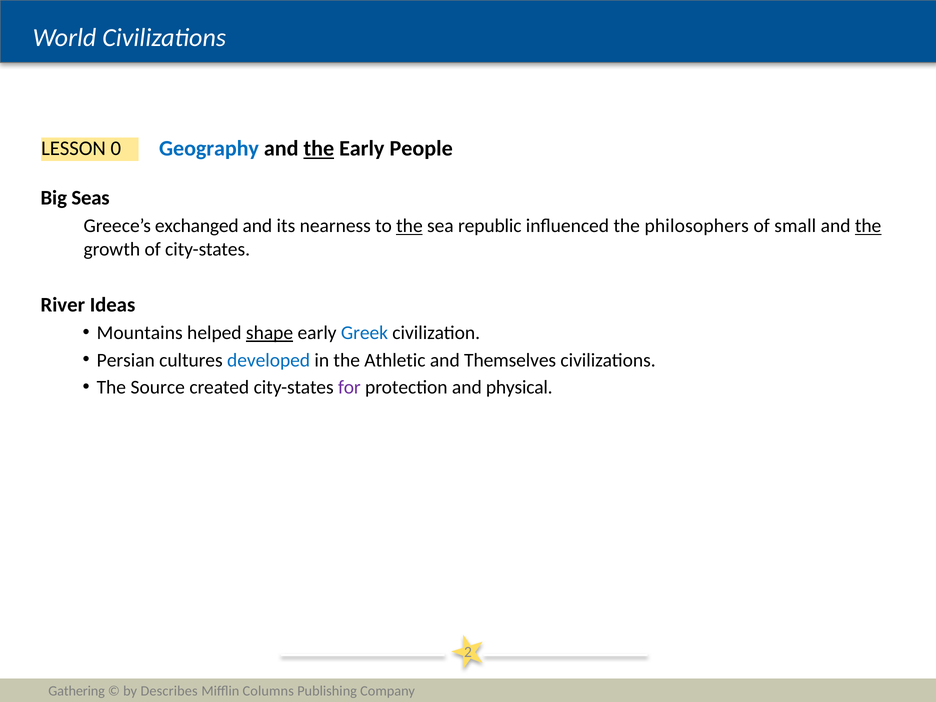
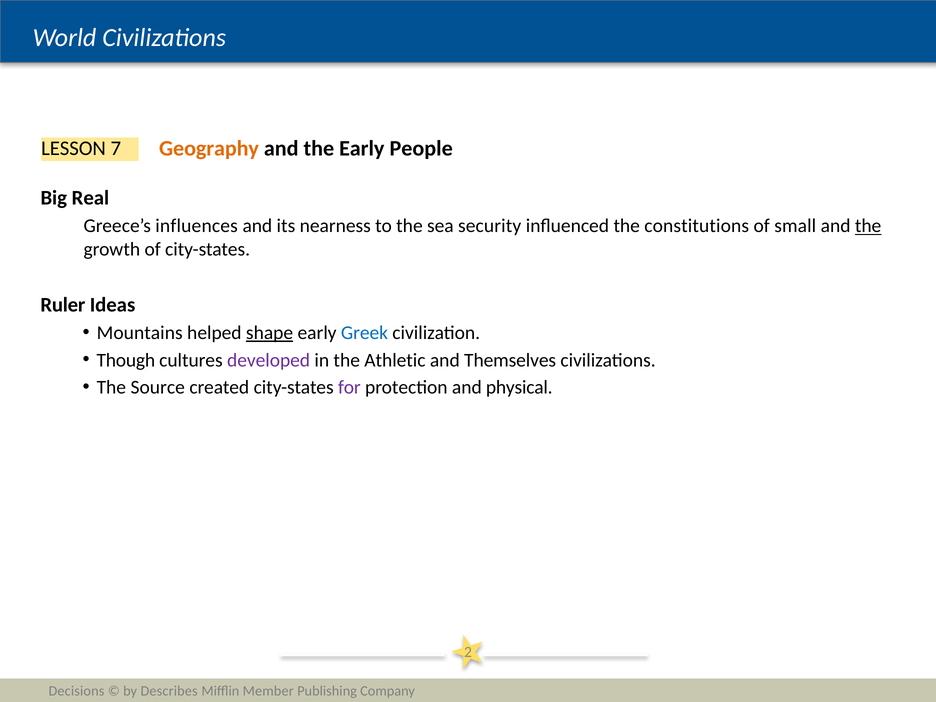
Geography colour: blue -> orange
the at (319, 149) underline: present -> none
0: 0 -> 7
Seas: Seas -> Real
exchanged: exchanged -> influences
the at (409, 226) underline: present -> none
republic: republic -> security
philosophers: philosophers -> constitutions
River: River -> Ruler
Persian: Persian -> Though
developed colour: blue -> purple
Gathering: Gathering -> Decisions
Columns: Columns -> Member
